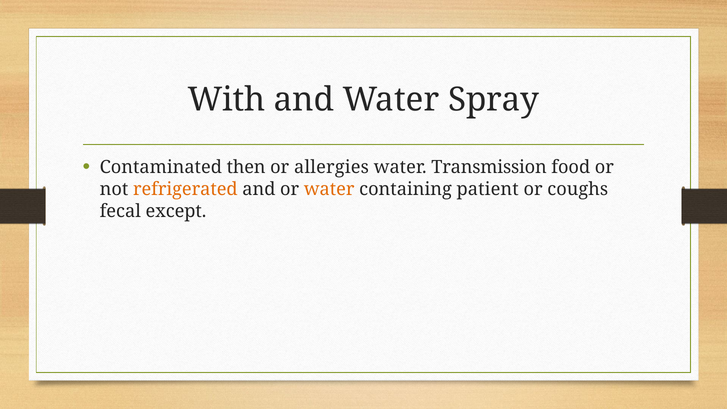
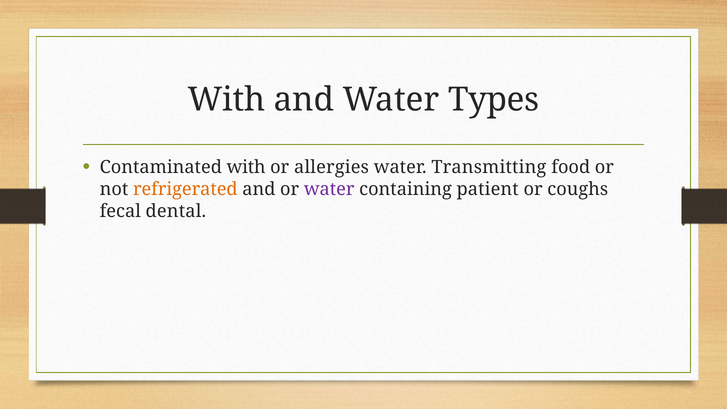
Spray: Spray -> Types
Contaminated then: then -> with
Transmission: Transmission -> Transmitting
water at (329, 189) colour: orange -> purple
except: except -> dental
